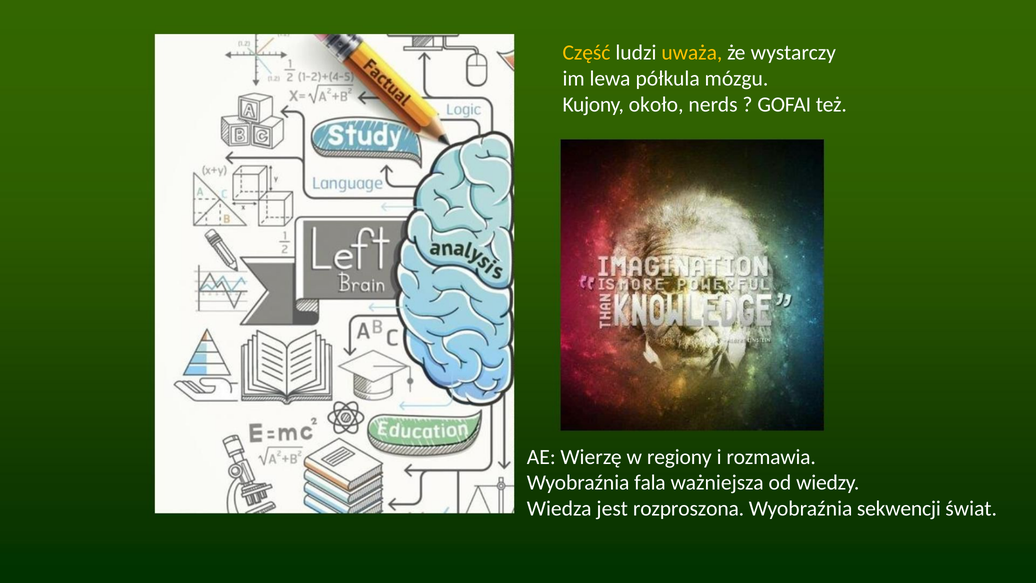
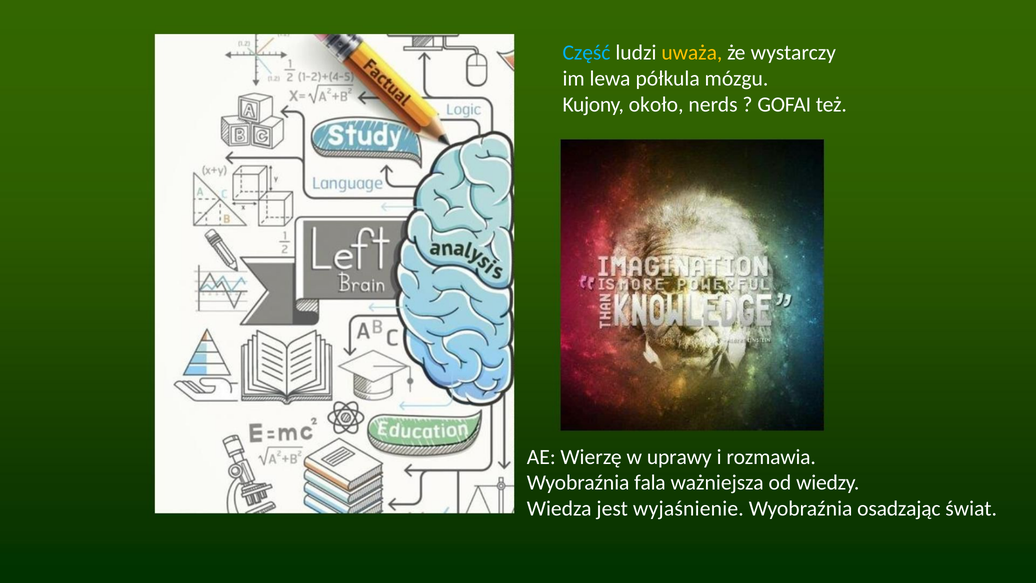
Część colour: yellow -> light blue
regiony: regiony -> uprawy
rozproszona: rozproszona -> wyjaśnienie
sekwencji: sekwencji -> osadzając
